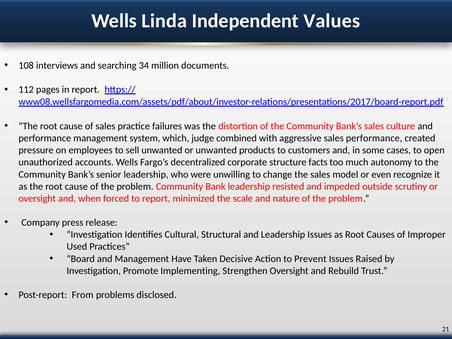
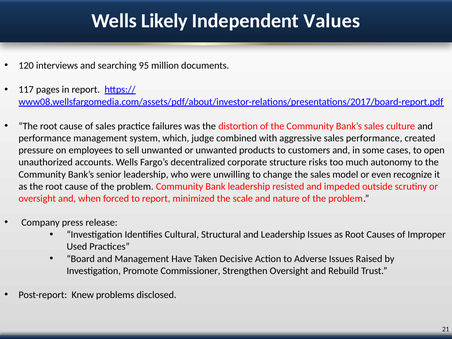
Linda: Linda -> Likely
108: 108 -> 120
34: 34 -> 95
112: 112 -> 117
facts: facts -> risks
Prevent: Prevent -> Adverse
Implementing: Implementing -> Commissioner
From: From -> Knew
